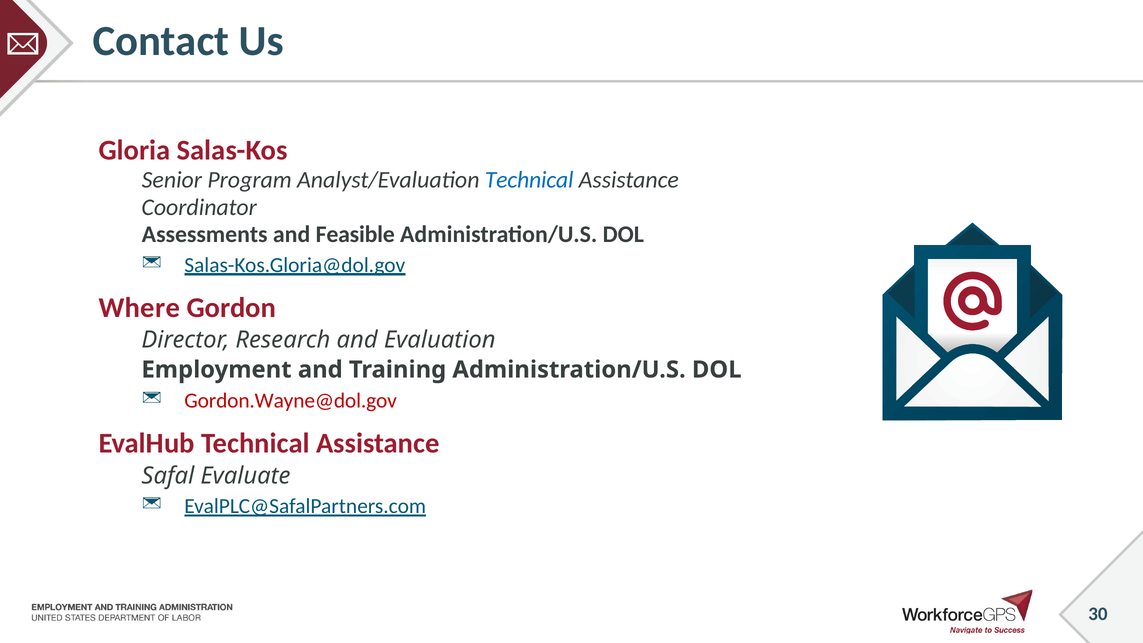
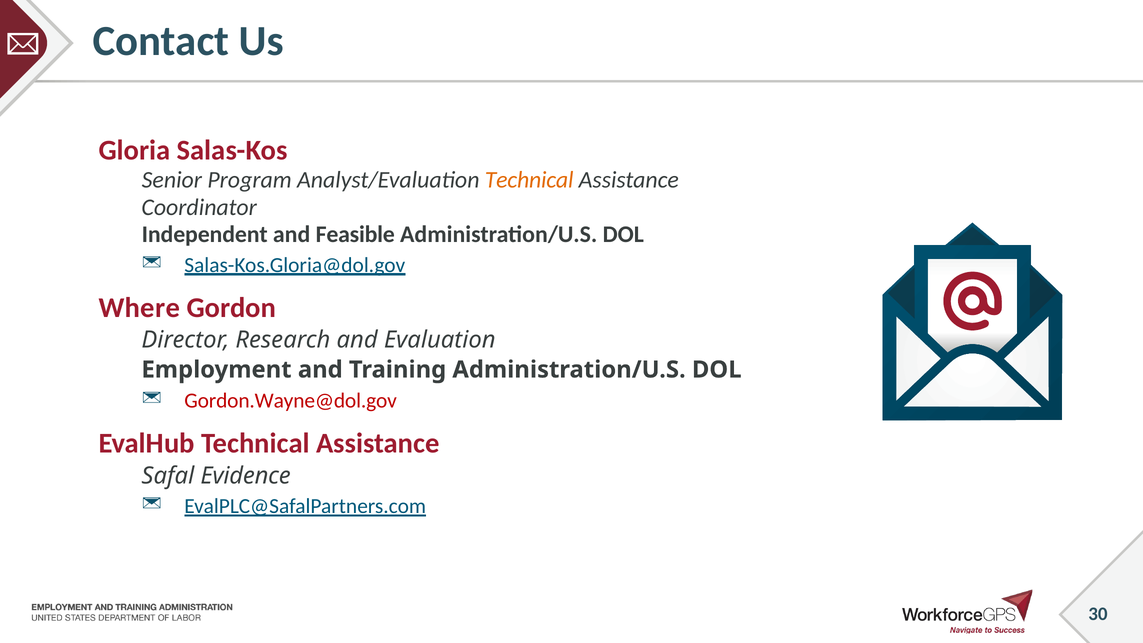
Technical at (529, 180) colour: blue -> orange
Assessments: Assessments -> Independent
Evaluate: Evaluate -> Evidence
